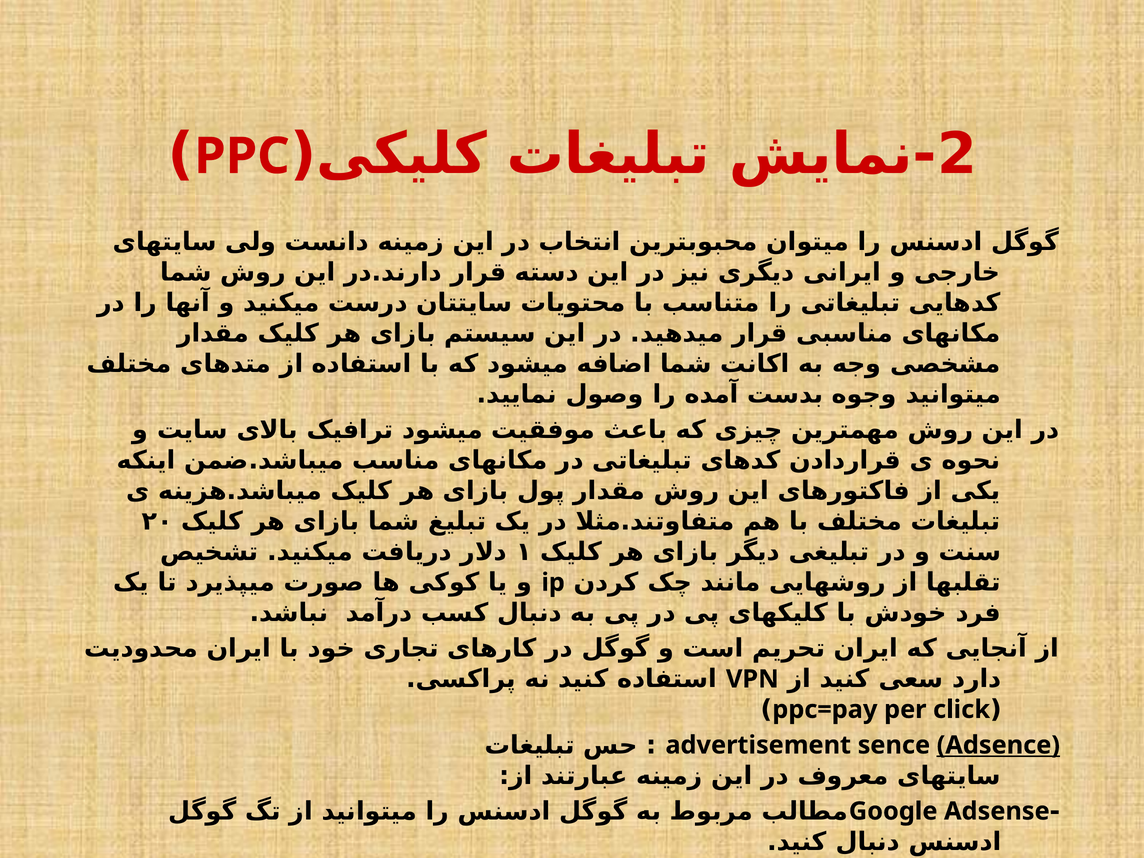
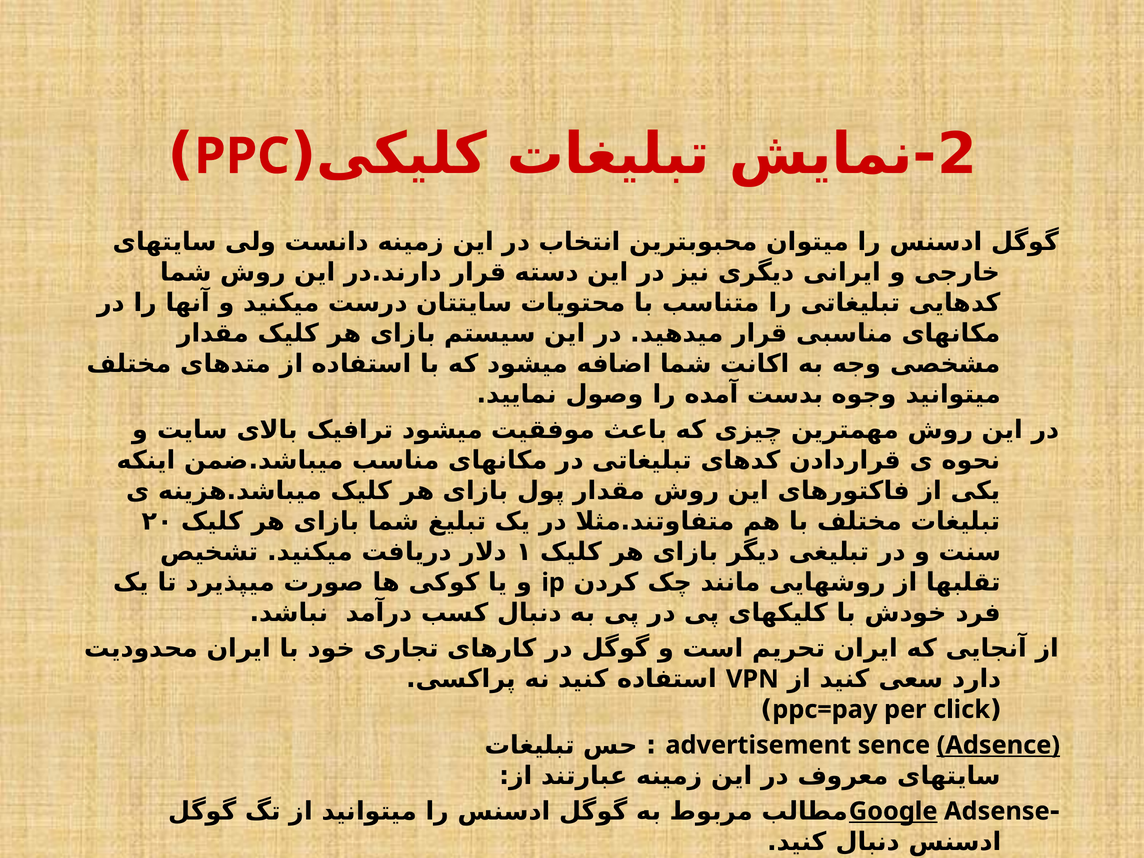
Google underline: none -> present
